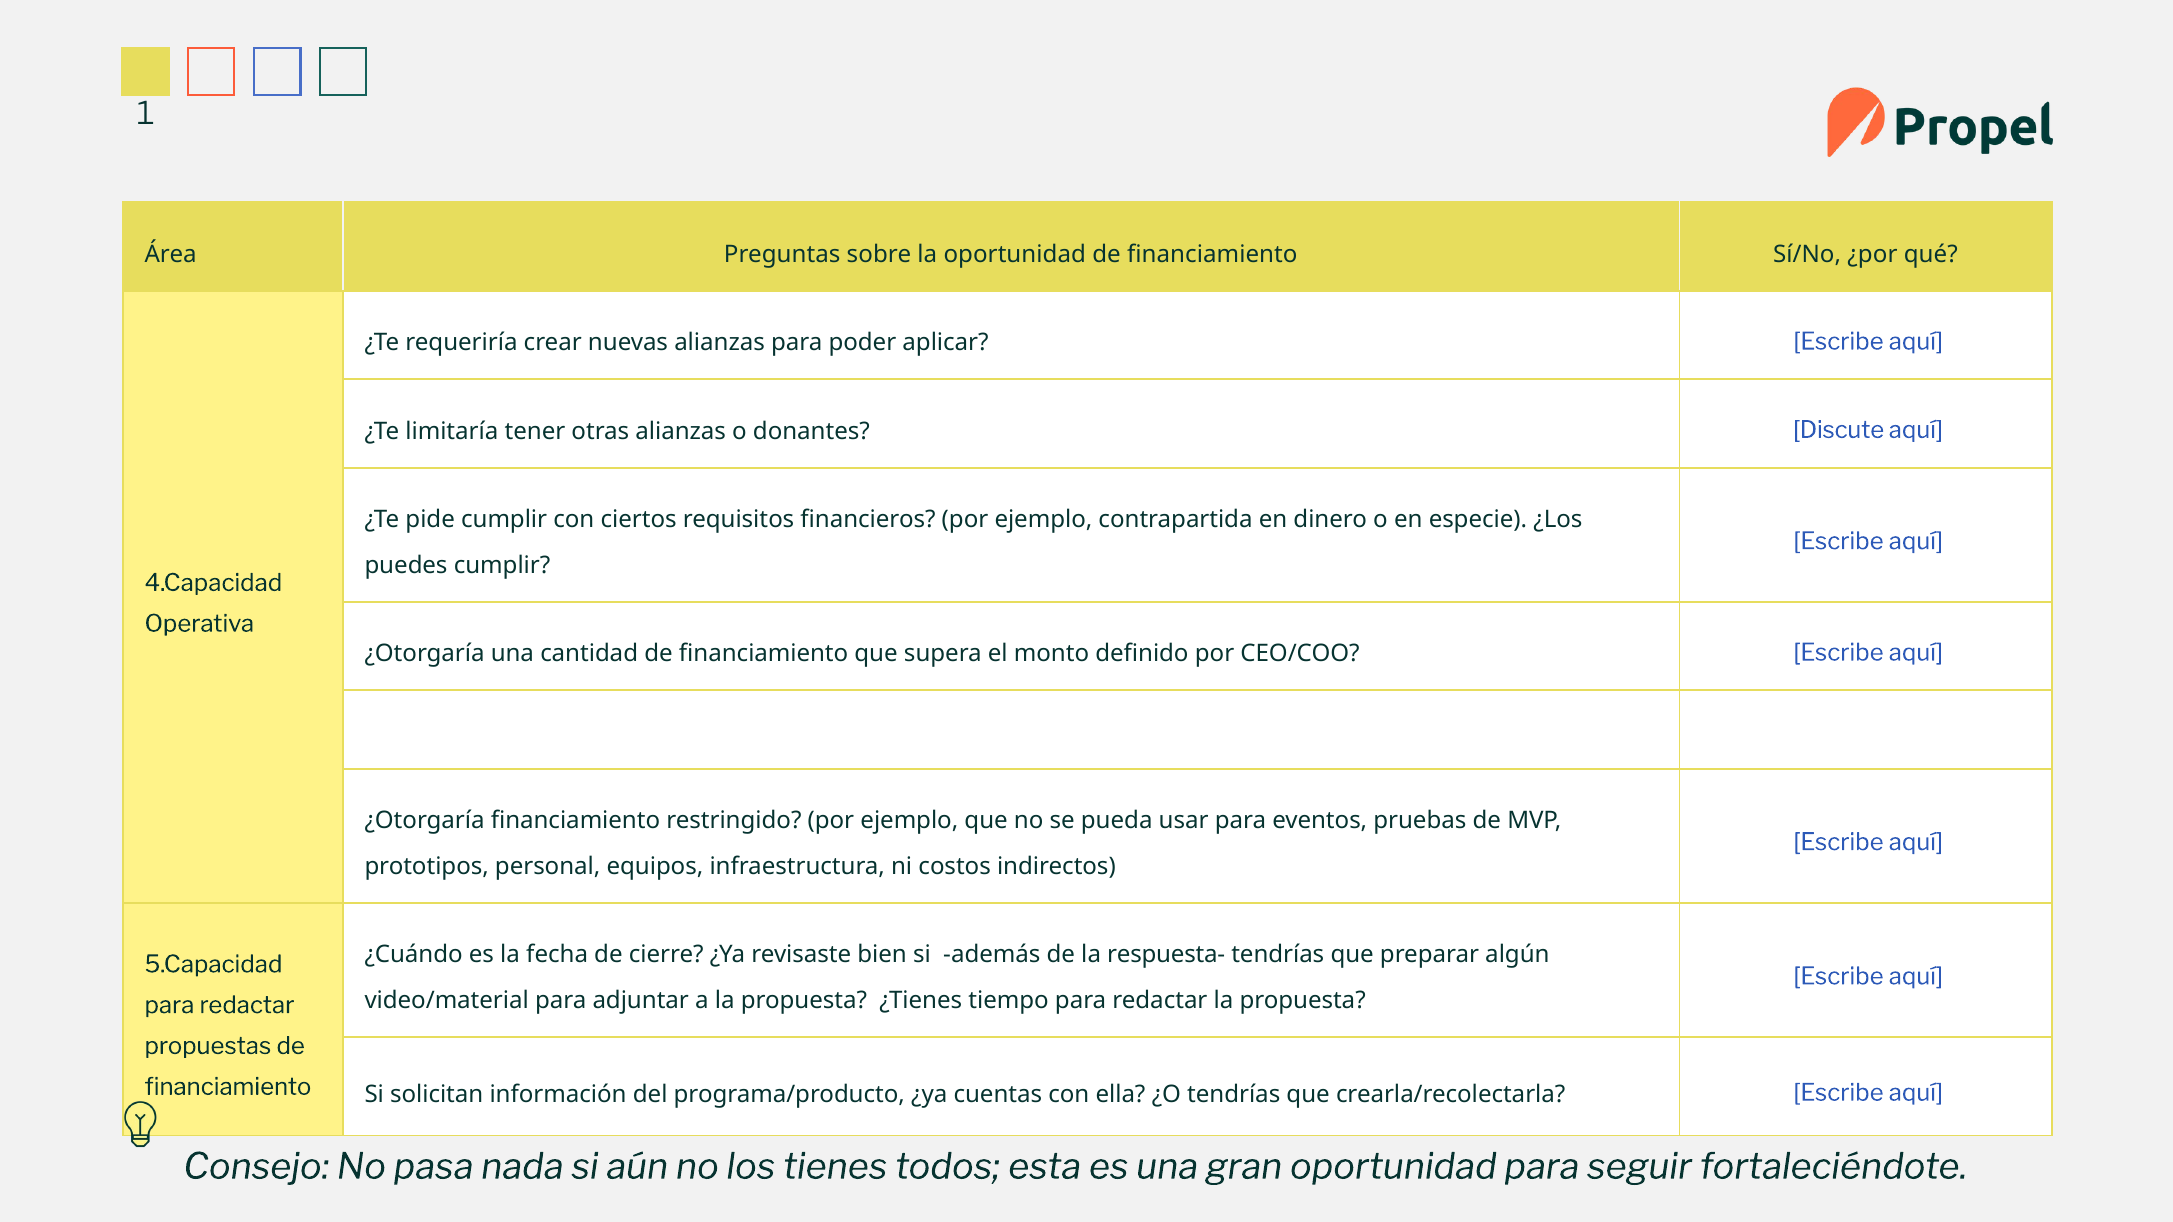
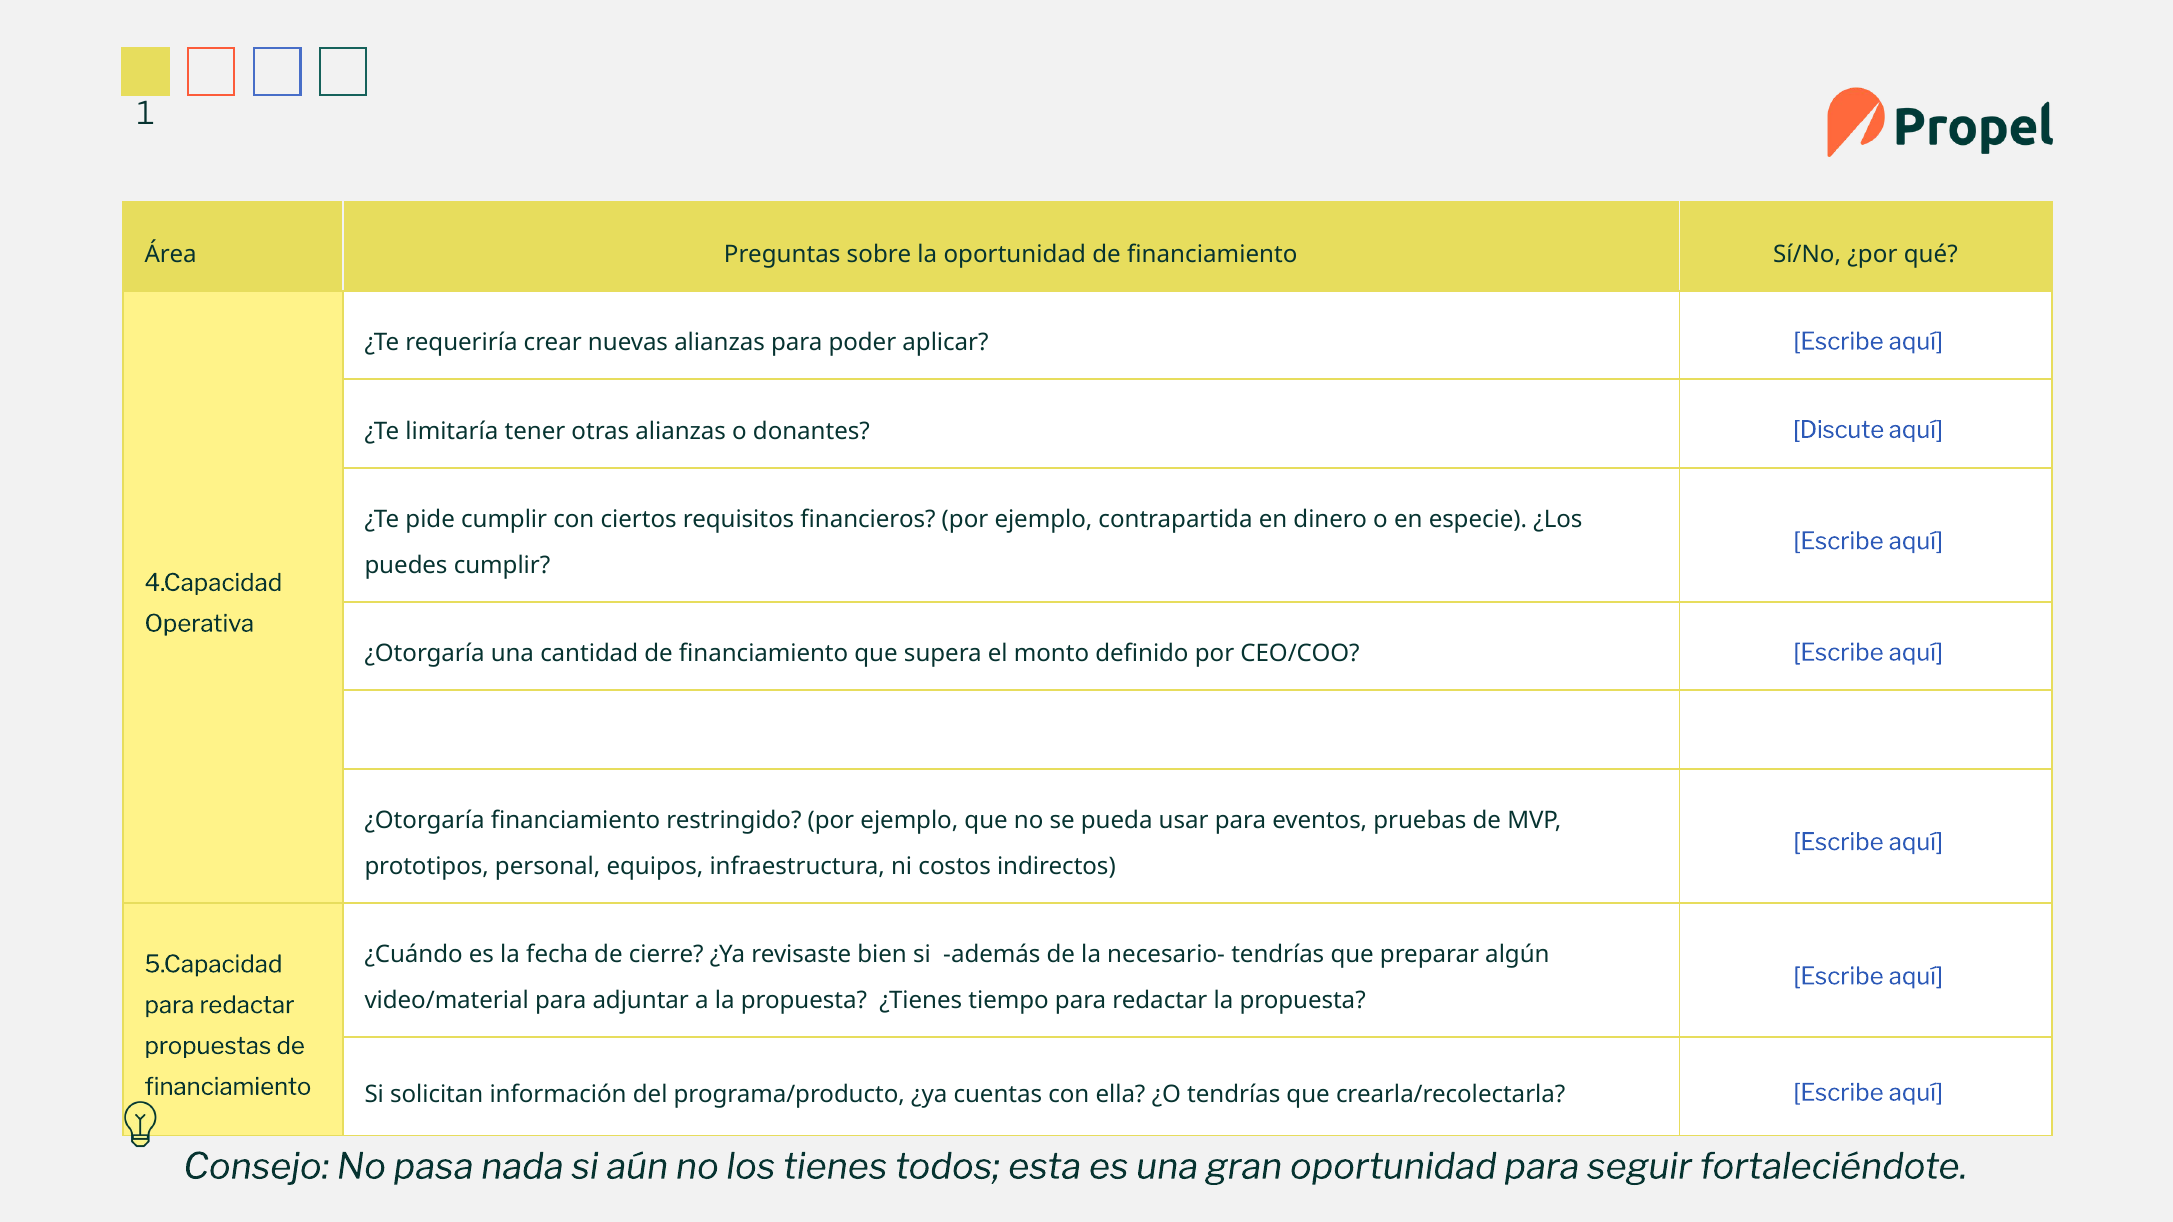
respuesta-: respuesta- -> necesario-
